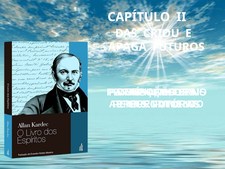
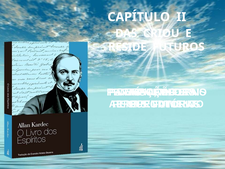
APAGA: APAGA -> RESIDE
